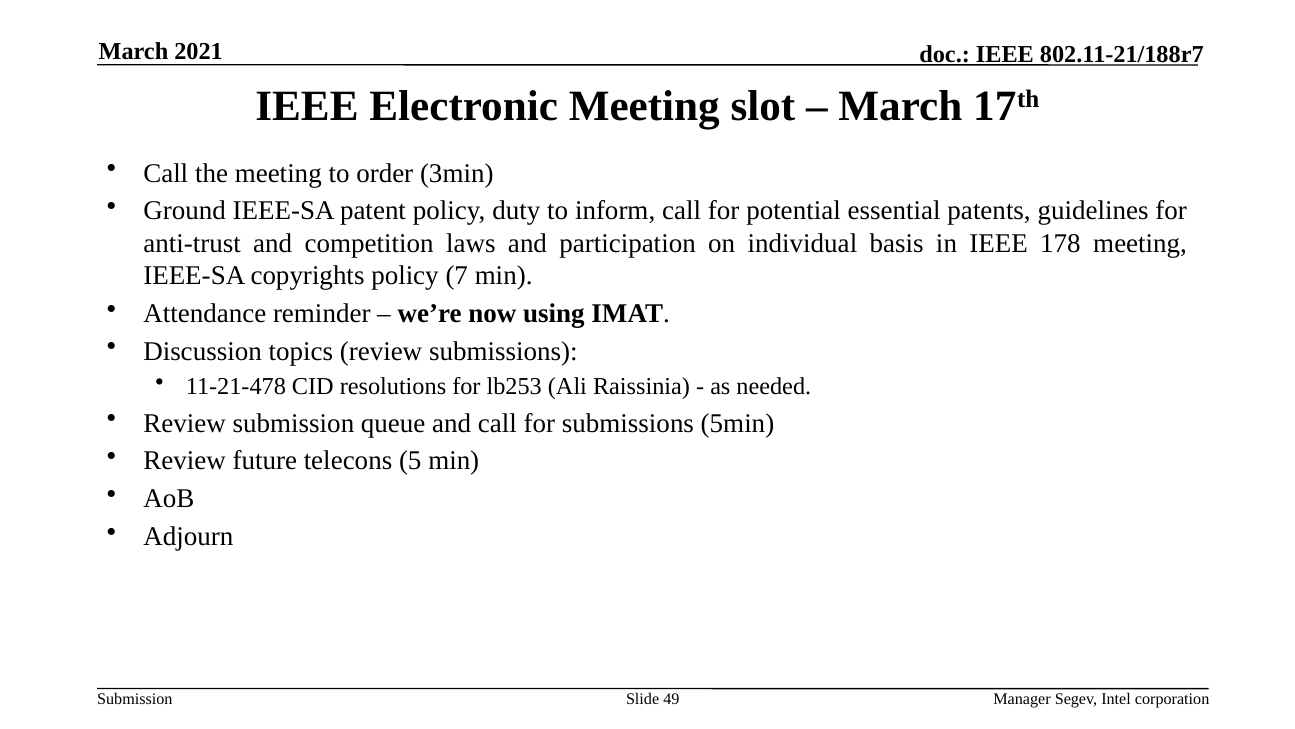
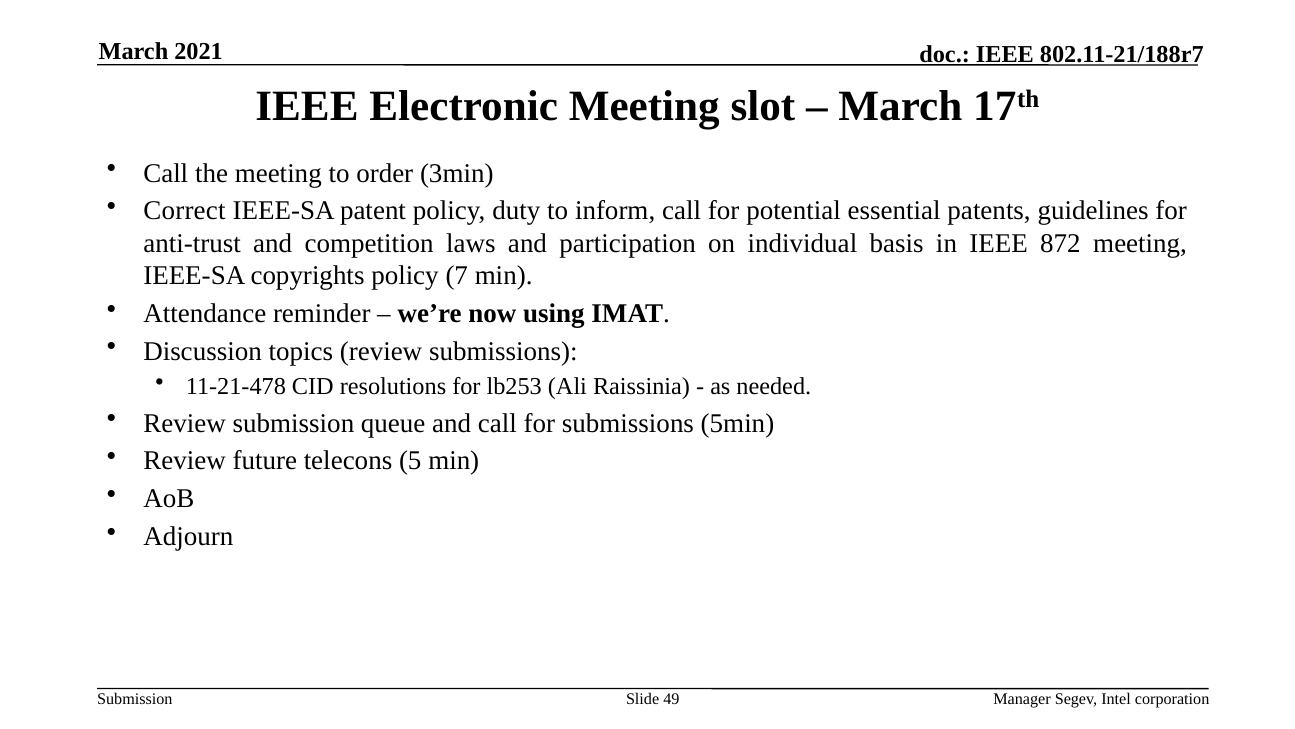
Ground: Ground -> Correct
178: 178 -> 872
